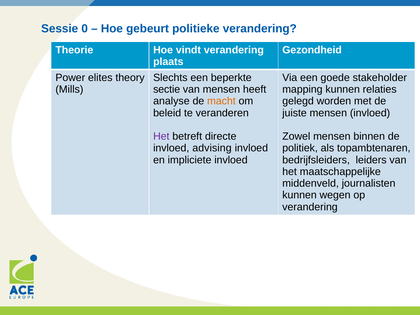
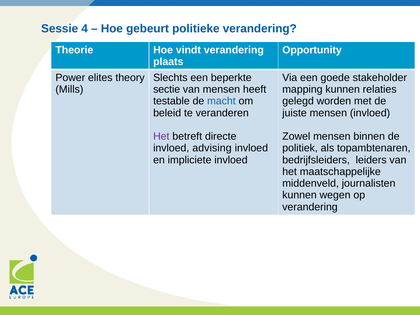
0: 0 -> 4
Gezondheid: Gezondheid -> Opportunity
analyse: analyse -> testable
macht colour: orange -> blue
